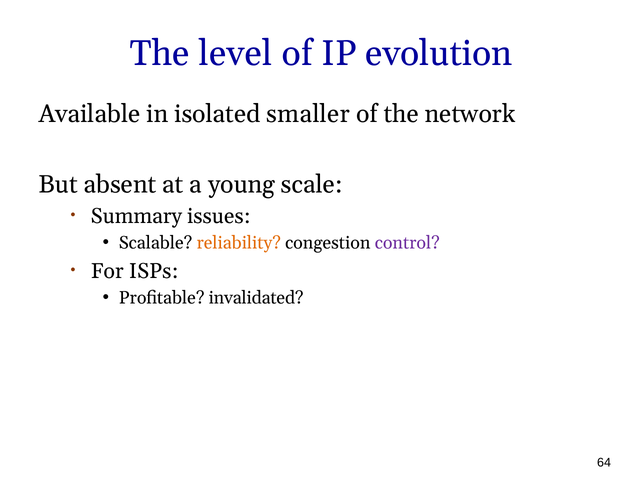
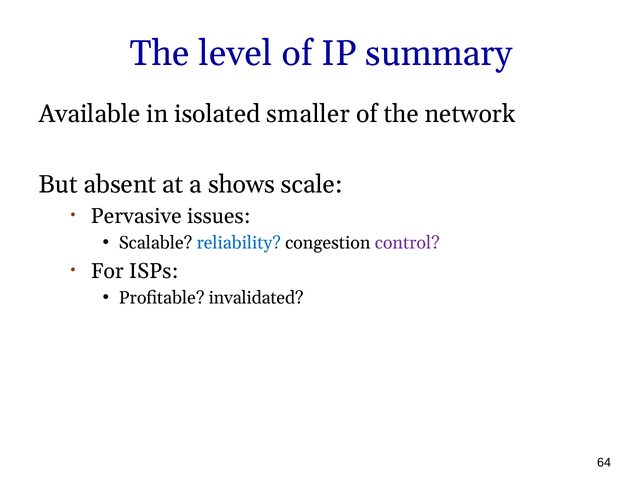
evolution: evolution -> summary
young: young -> shows
Summary: Summary -> Pervasive
reliability colour: orange -> blue
